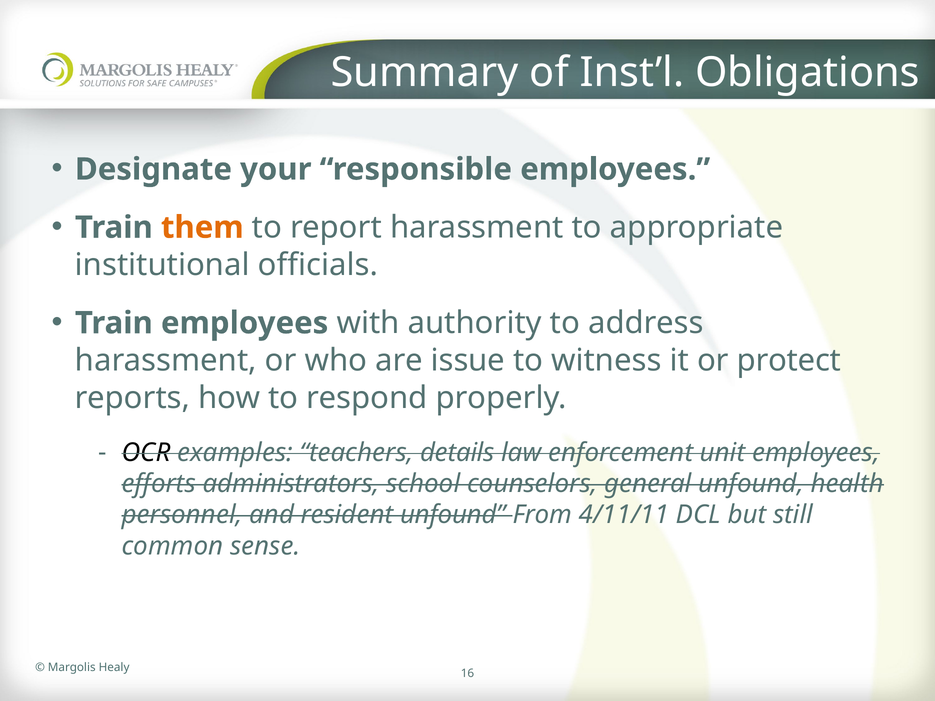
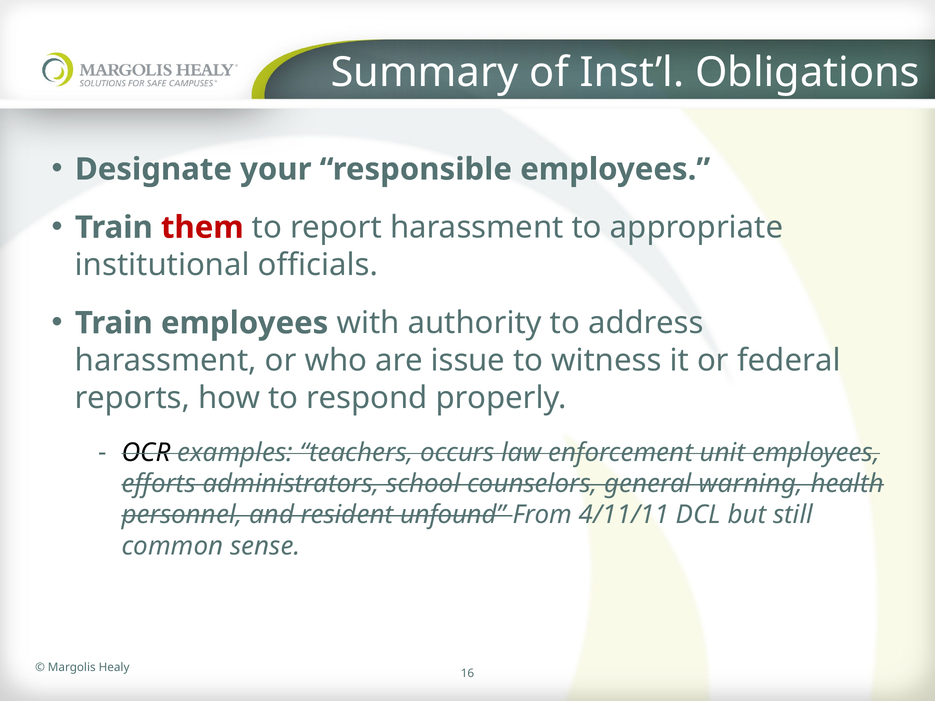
them colour: orange -> red
protect: protect -> federal
details: details -> occurs
general unfound: unfound -> warning
